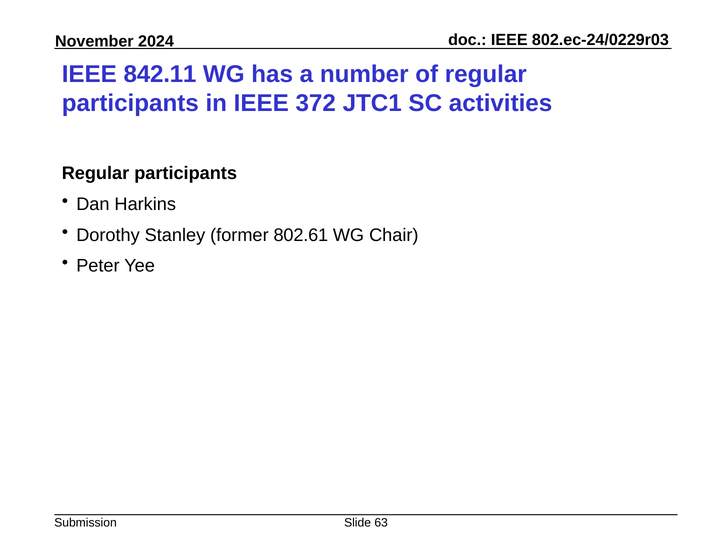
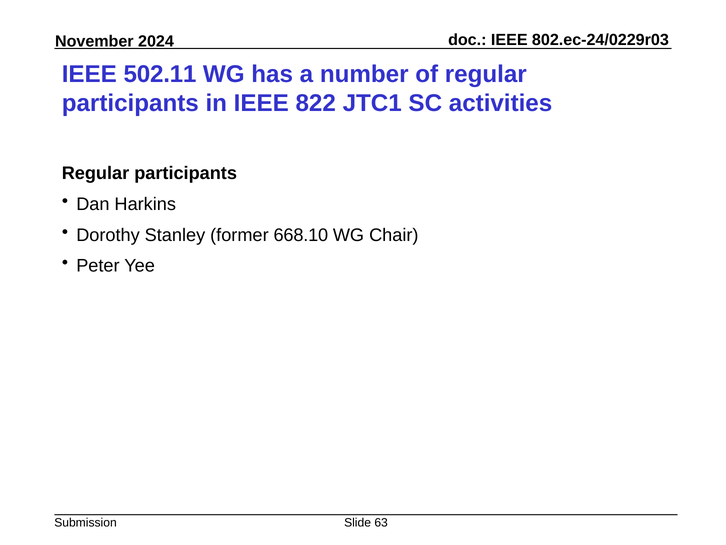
842.11: 842.11 -> 502.11
372: 372 -> 822
802.61: 802.61 -> 668.10
